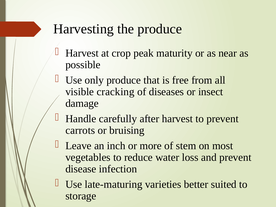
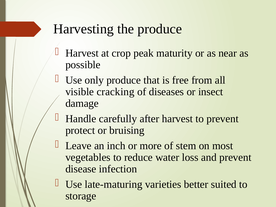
carrots: carrots -> protect
